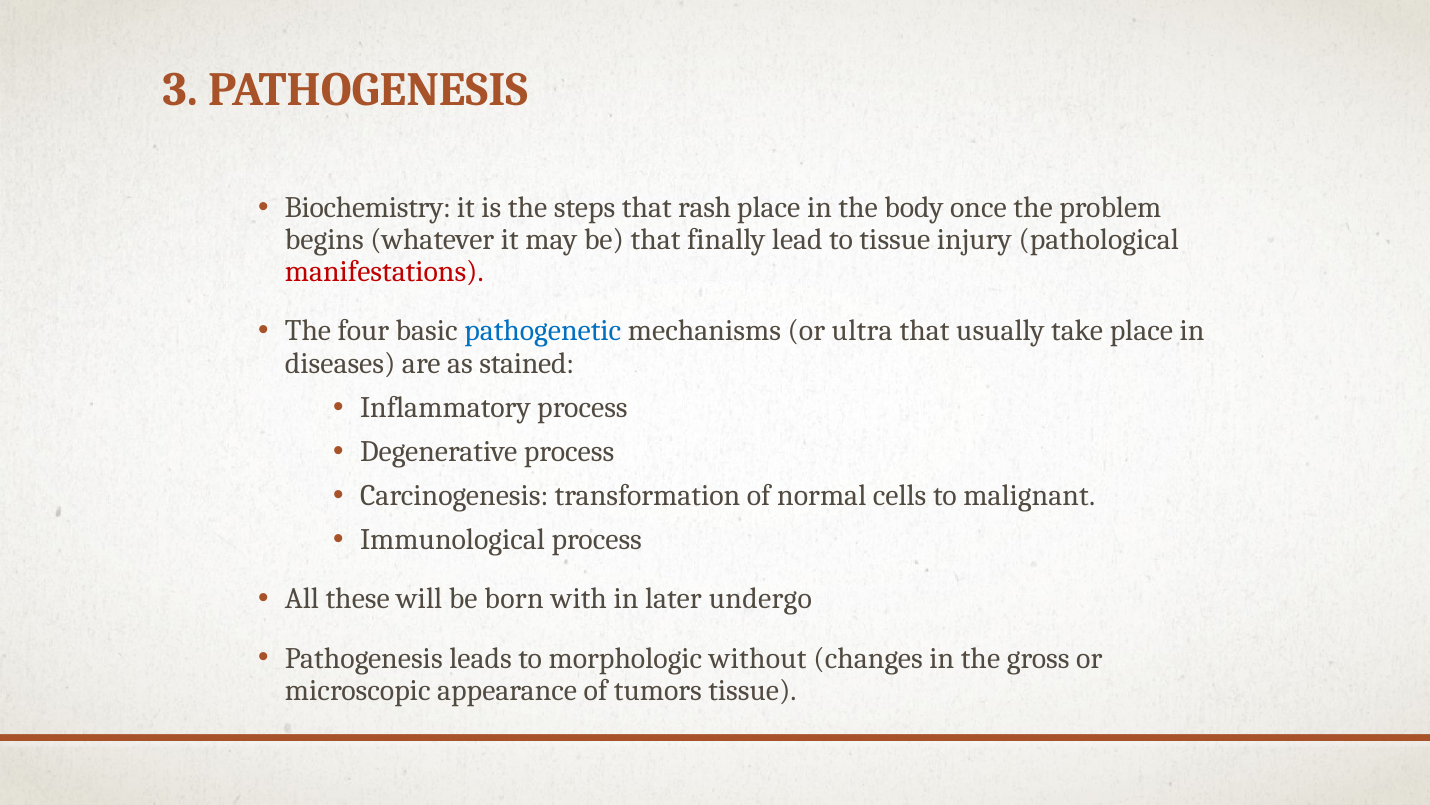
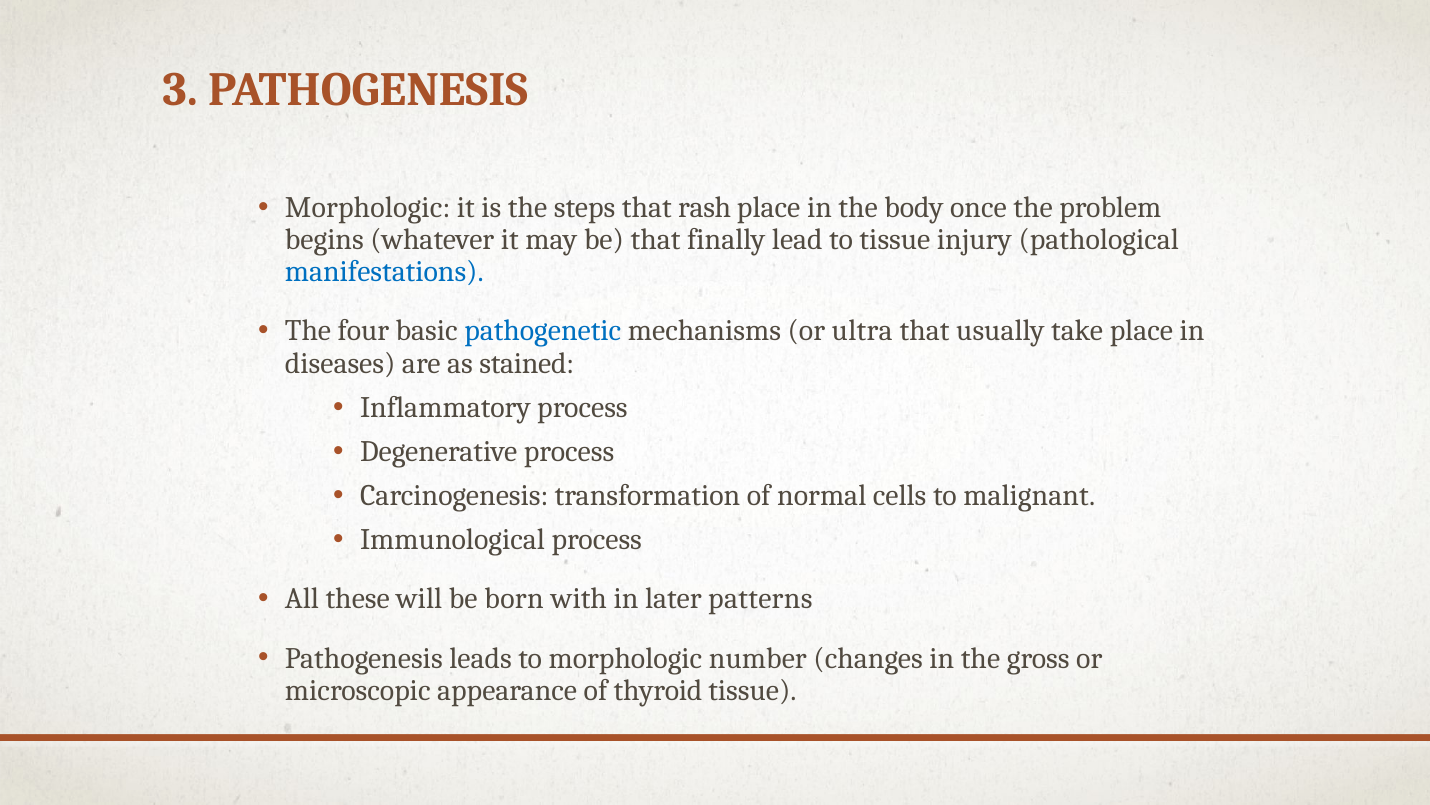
Biochemistry at (368, 207): Biochemistry -> Morphologic
manifestations colour: red -> blue
undergo: undergo -> patterns
without: without -> number
tumors: tumors -> thyroid
